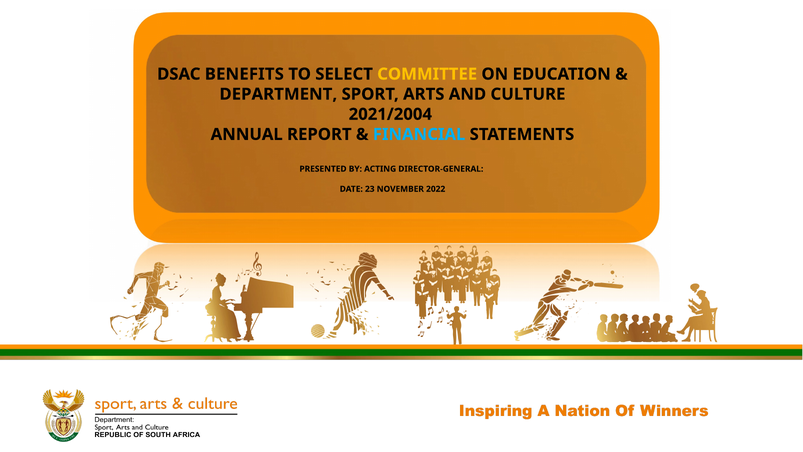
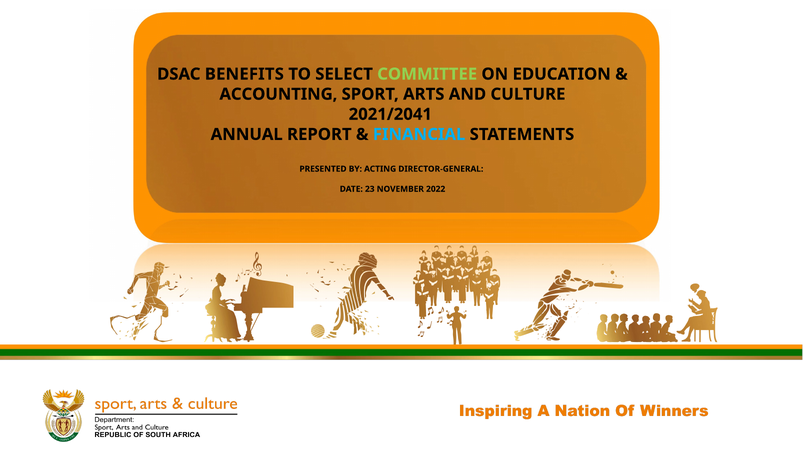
COMMITTEE colour: yellow -> light green
DEPARTMENT: DEPARTMENT -> ACCOUNTING
2021/2004: 2021/2004 -> 2021/2041
